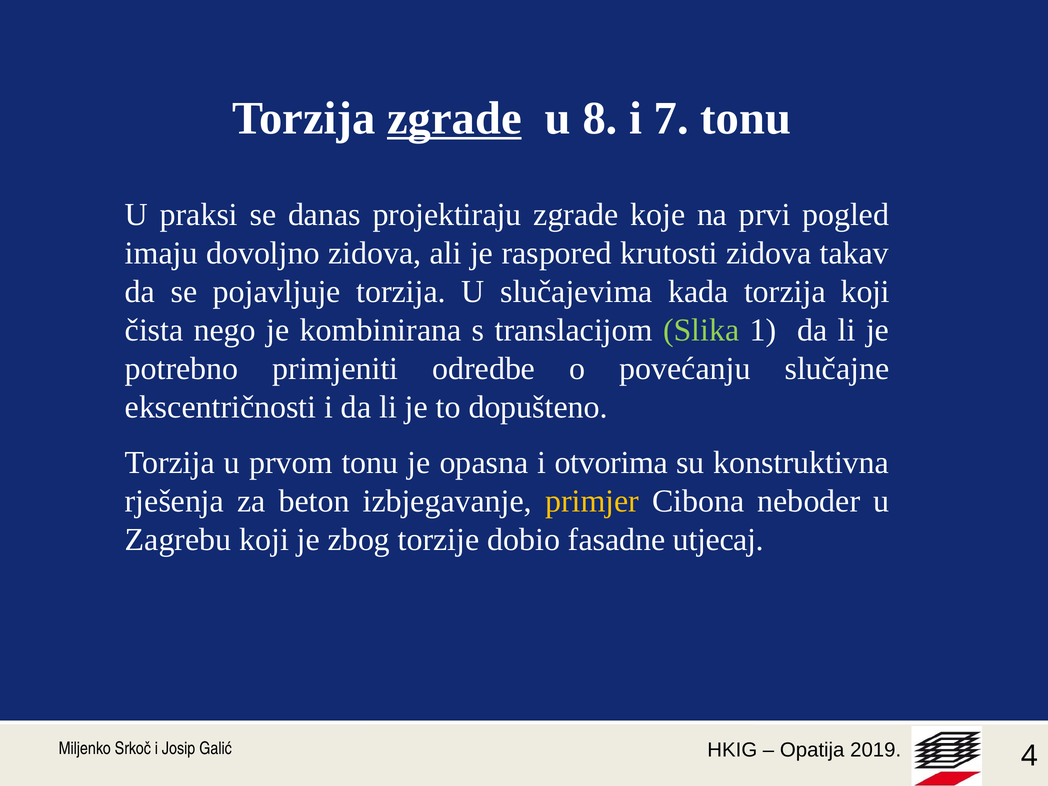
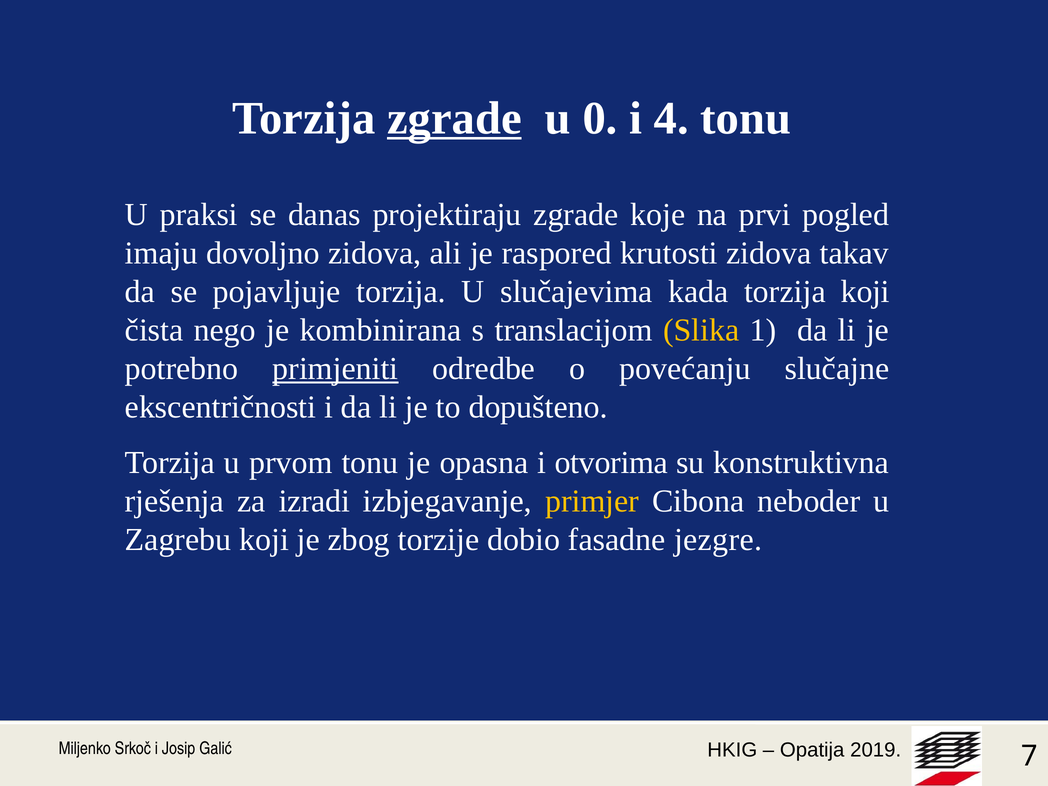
8: 8 -> 0
7: 7 -> 4
Slika colour: light green -> yellow
primjeniti underline: none -> present
beton: beton -> izradi
utjecaj: utjecaj -> jezgre
4: 4 -> 7
